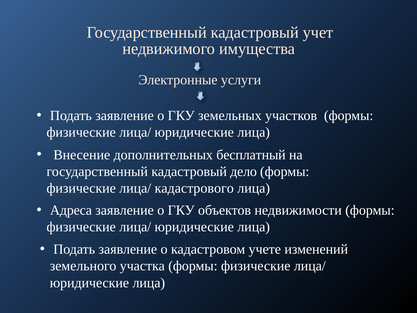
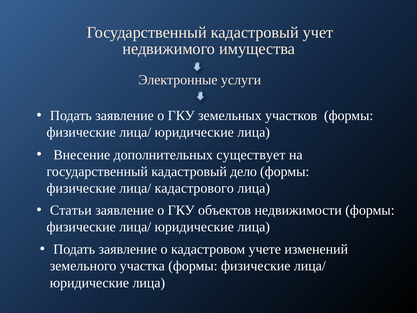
бесплатный: бесплатный -> существует
Адреса: Адреса -> Статьи
